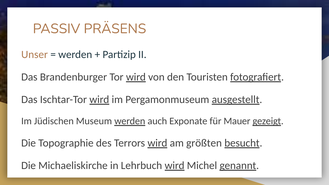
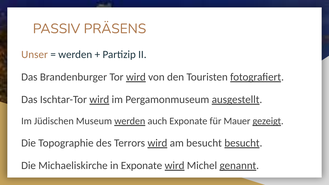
am größten: größten -> besucht
in Lehrbuch: Lehrbuch -> Exponate
